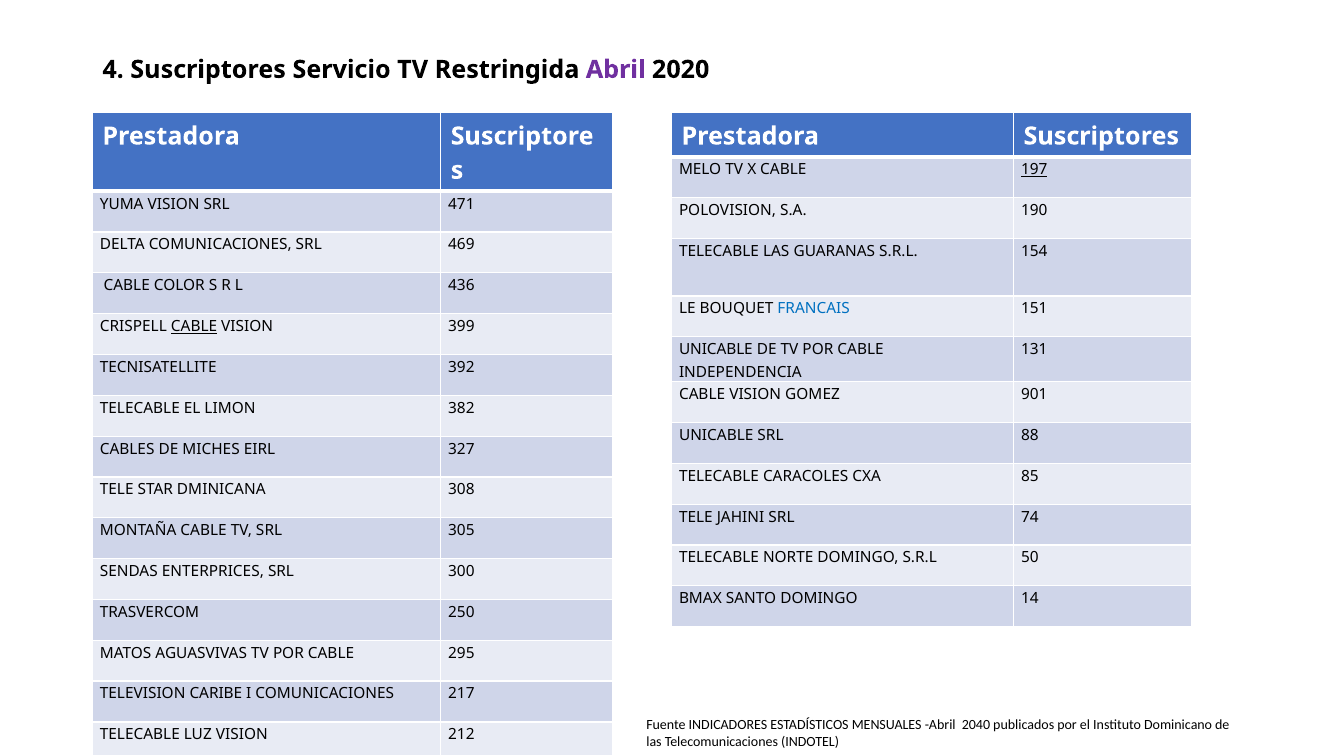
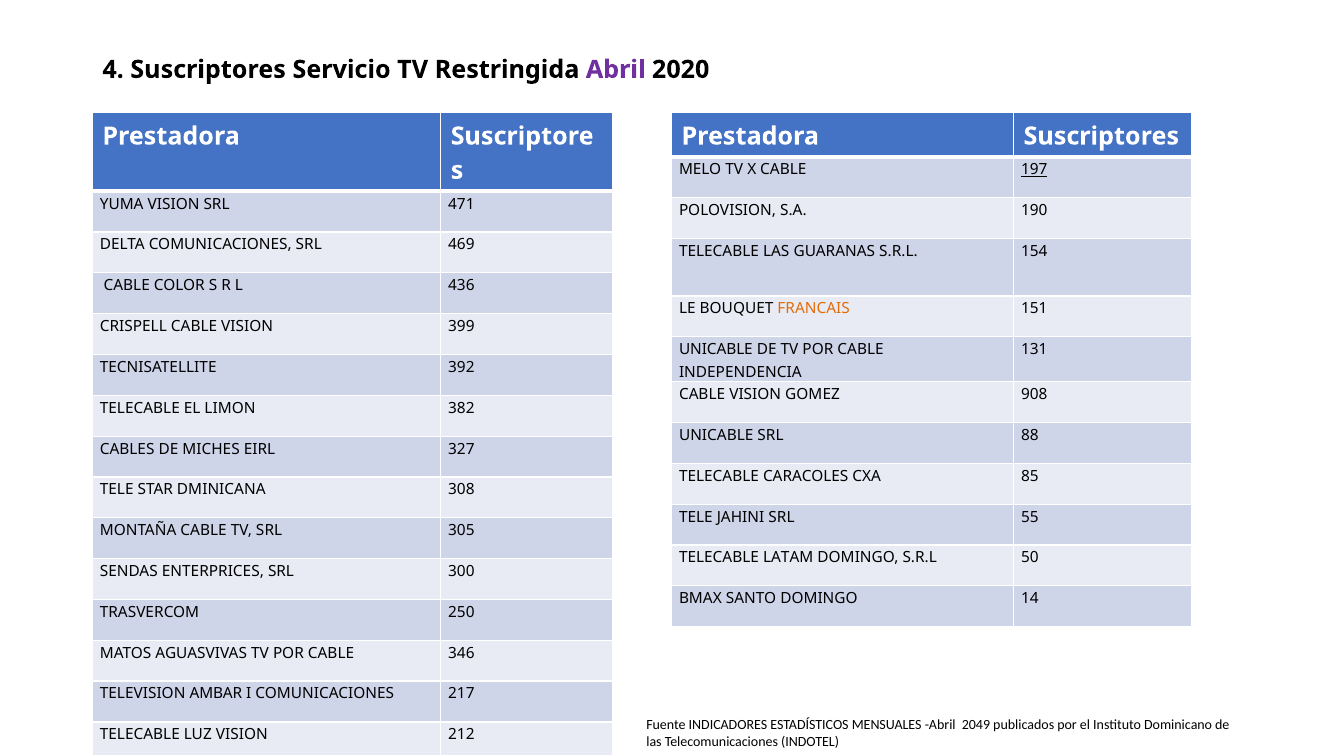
FRANCAIS colour: blue -> orange
CABLE at (194, 327) underline: present -> none
901: 901 -> 908
74: 74 -> 55
NORTE: NORTE -> LATAM
295: 295 -> 346
CARIBE: CARIBE -> AMBAR
2040: 2040 -> 2049
